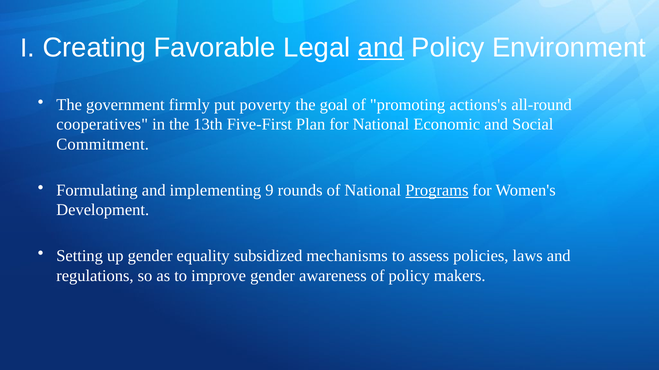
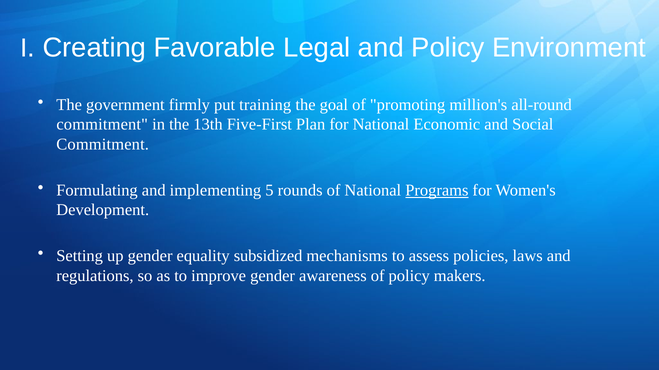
and at (381, 48) underline: present -> none
poverty: poverty -> training
actions's: actions's -> million's
cooperatives at (102, 125): cooperatives -> commitment
9: 9 -> 5
